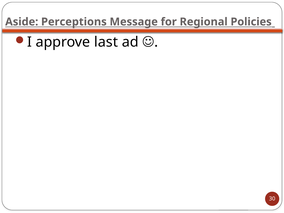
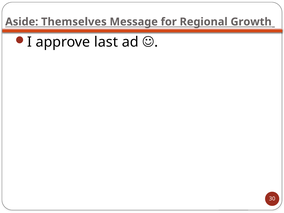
Perceptions: Perceptions -> Themselves
Policies: Policies -> Growth
